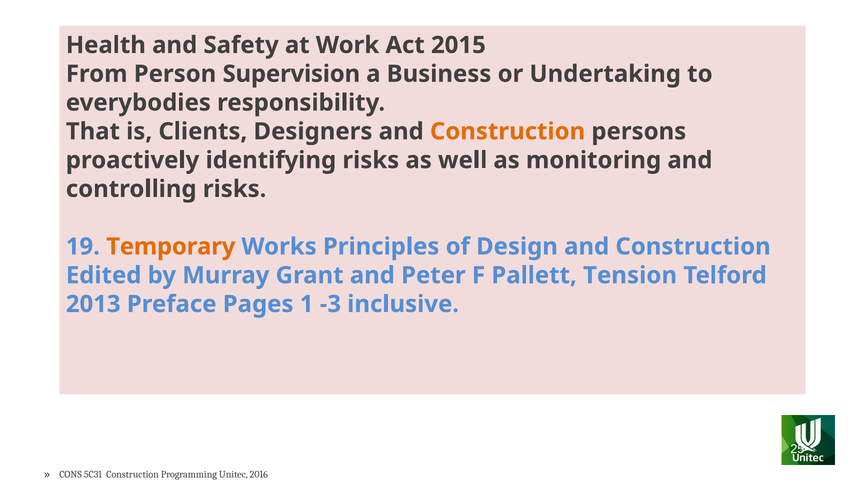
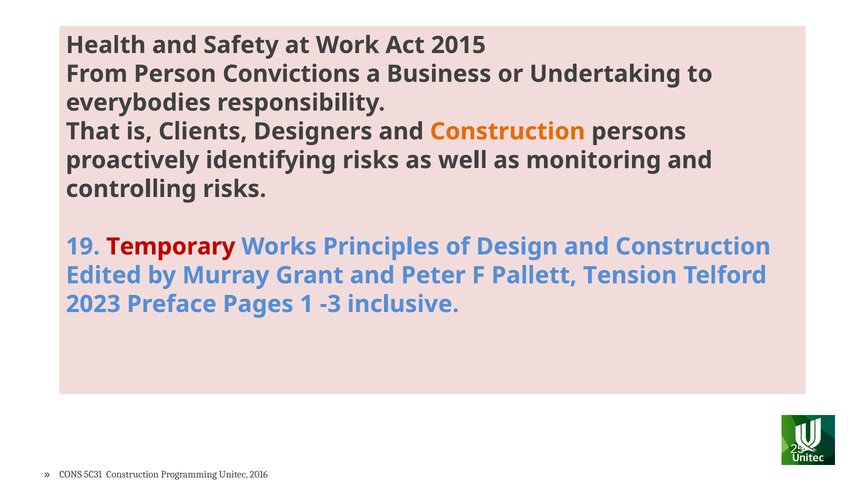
Supervision: Supervision -> Convictions
Temporary colour: orange -> red
2013: 2013 -> 2023
